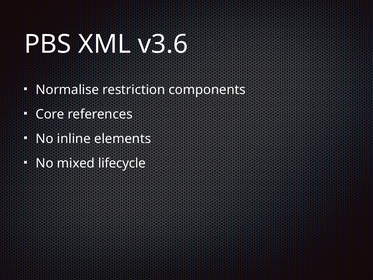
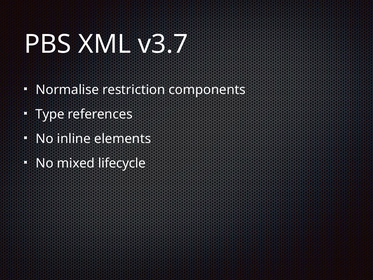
v3.6: v3.6 -> v3.7
Core: Core -> Type
